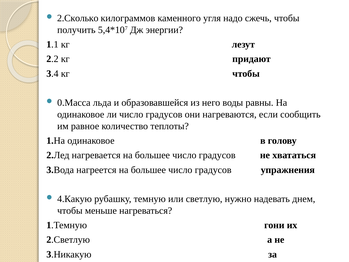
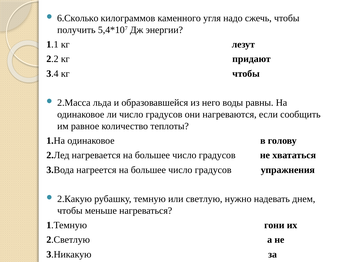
2.Сколько: 2.Сколько -> 6.Сколько
0.Масса: 0.Масса -> 2.Масса
4.Какую: 4.Какую -> 2.Какую
